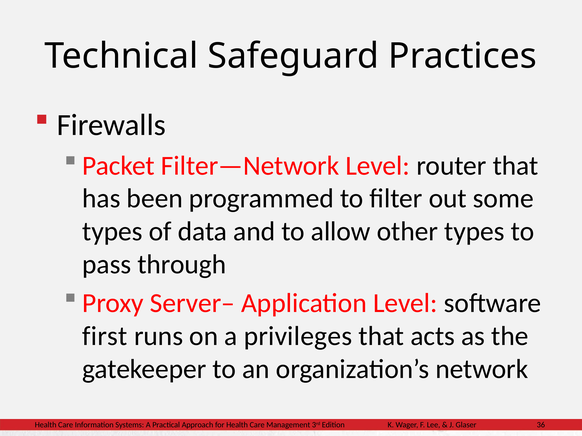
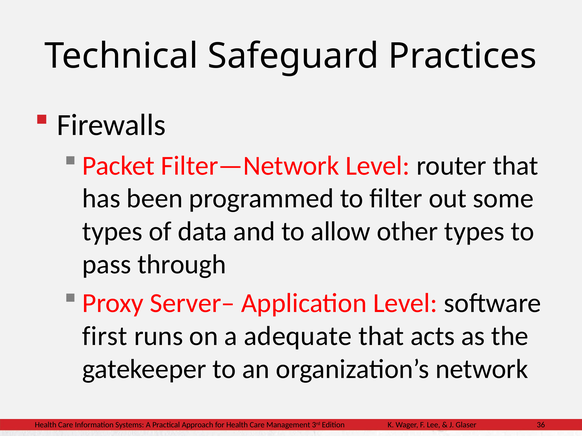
privileges: privileges -> adequate
